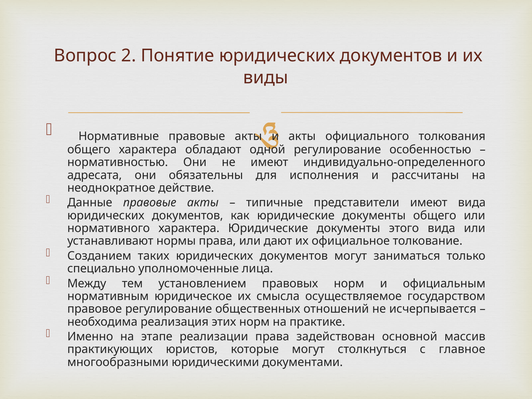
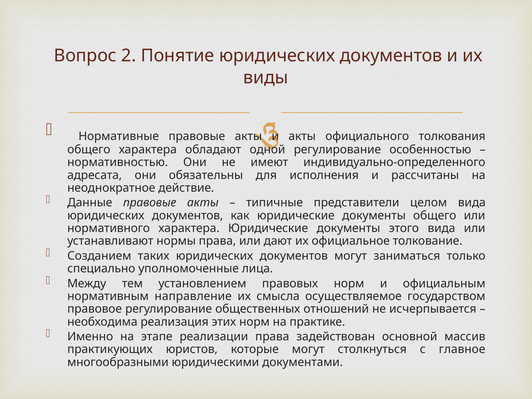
представители имеют: имеют -> целом
юридическое: юридическое -> направление
